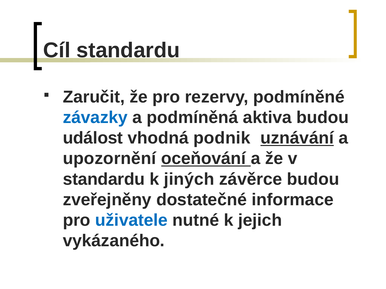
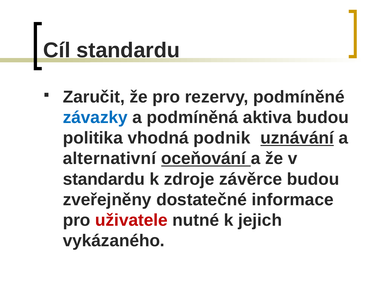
událost: událost -> politika
upozornění: upozornění -> alternativní
jiných: jiných -> zdroje
uživatele colour: blue -> red
